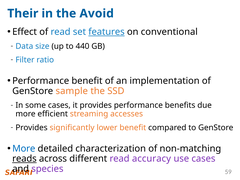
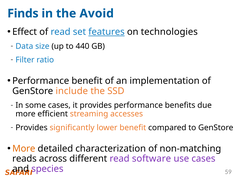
Their: Their -> Finds
conventional: conventional -> technologies
sample: sample -> include
More at (24, 149) colour: blue -> orange
reads underline: present -> none
accuracy: accuracy -> software
